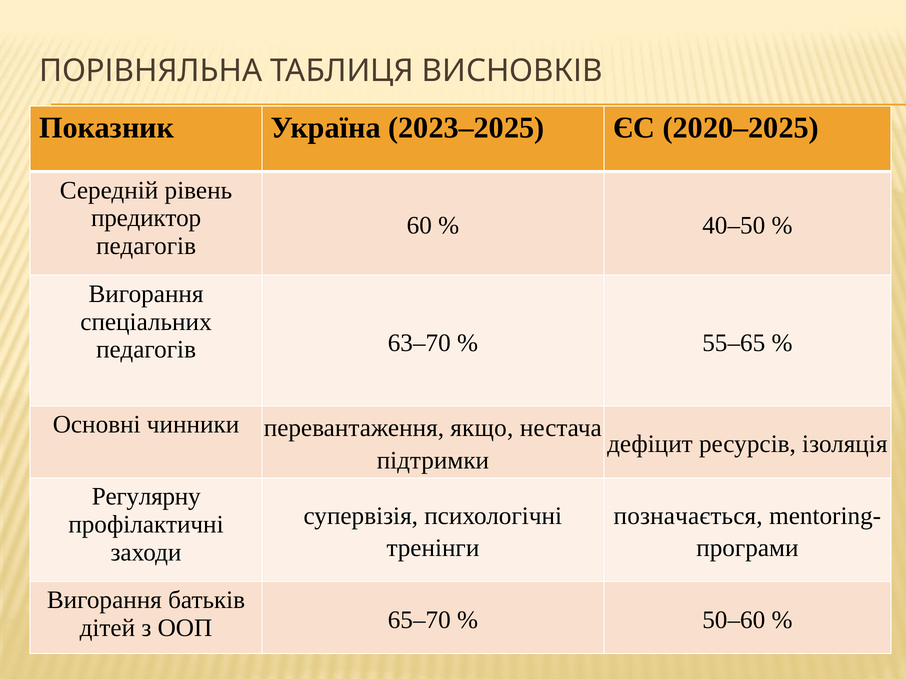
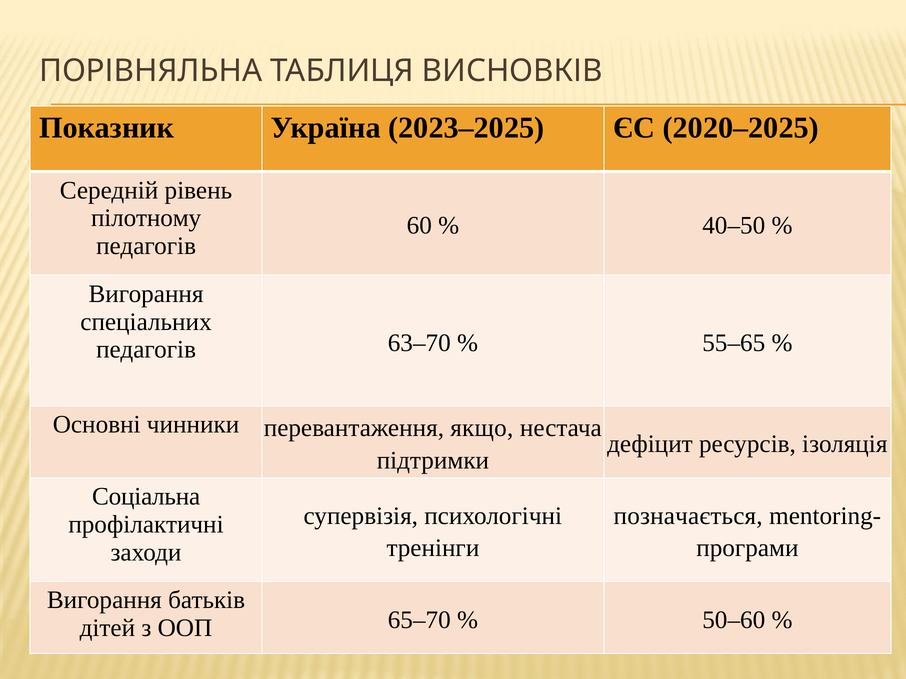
предиктор: предиктор -> пілотному
Регулярну: Регулярну -> Соціальна
